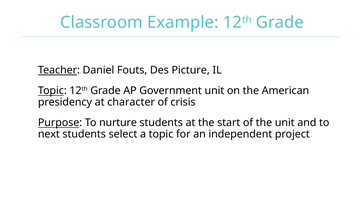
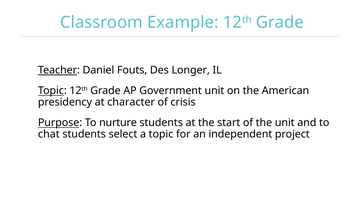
Picture: Picture -> Longer
next: next -> chat
